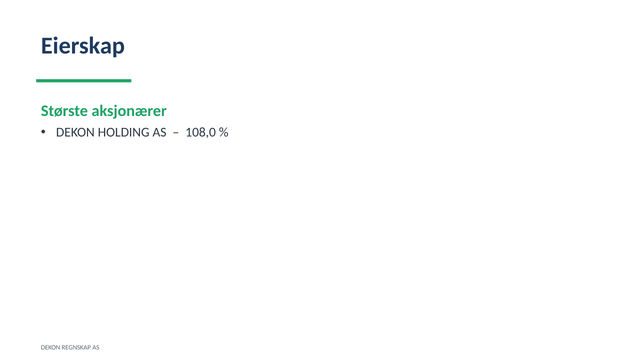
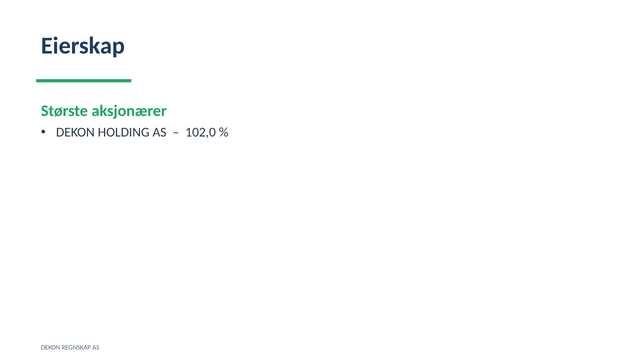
108,0: 108,0 -> 102,0
